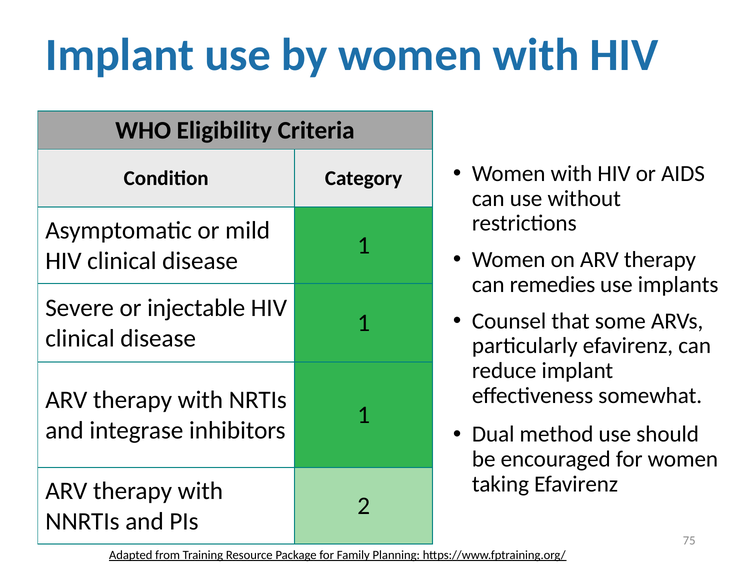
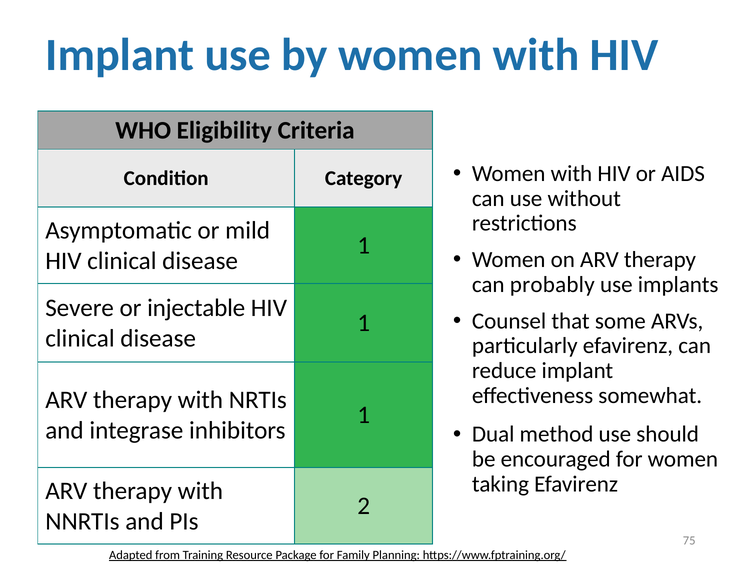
remedies: remedies -> probably
